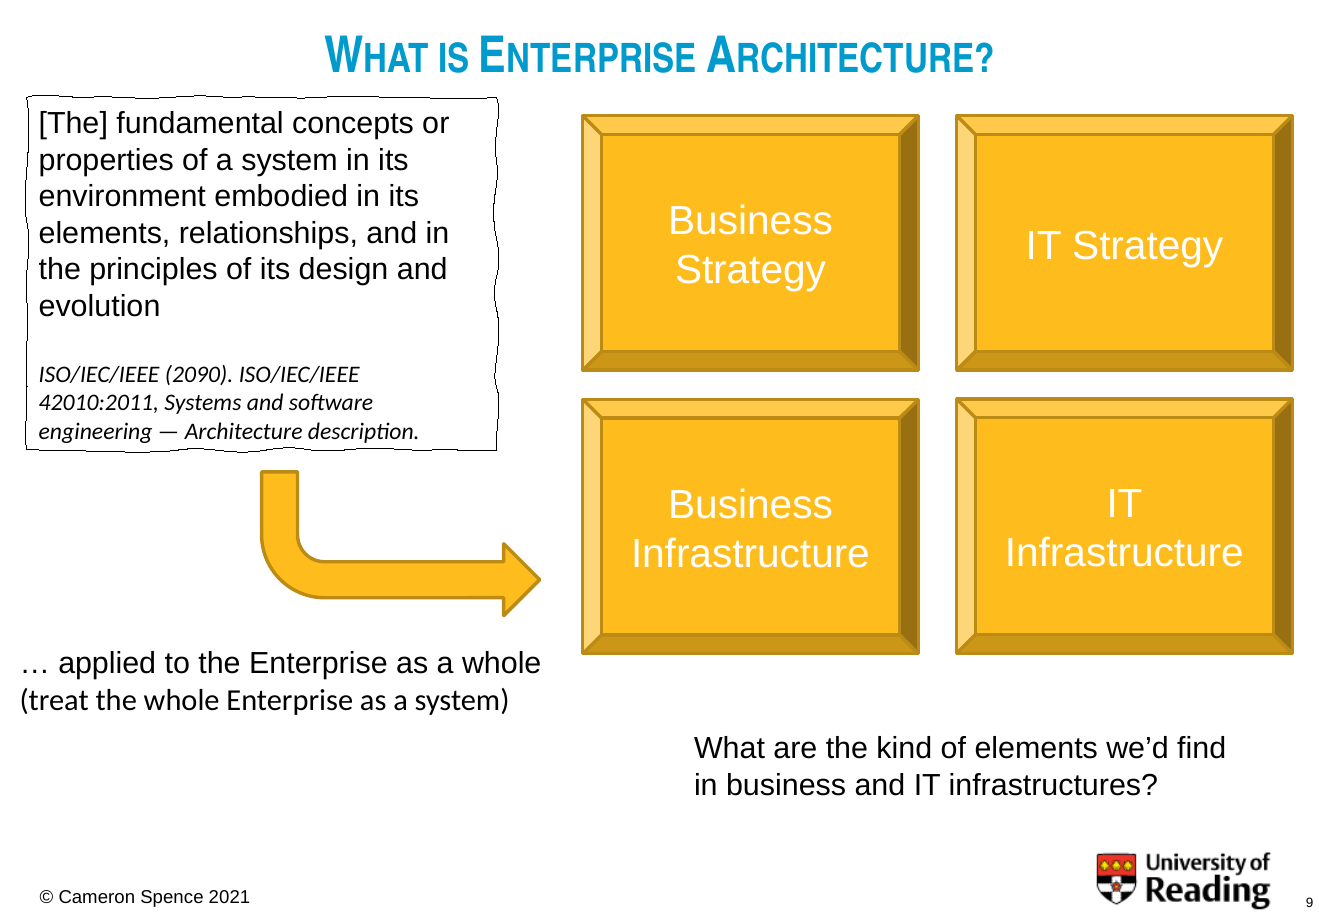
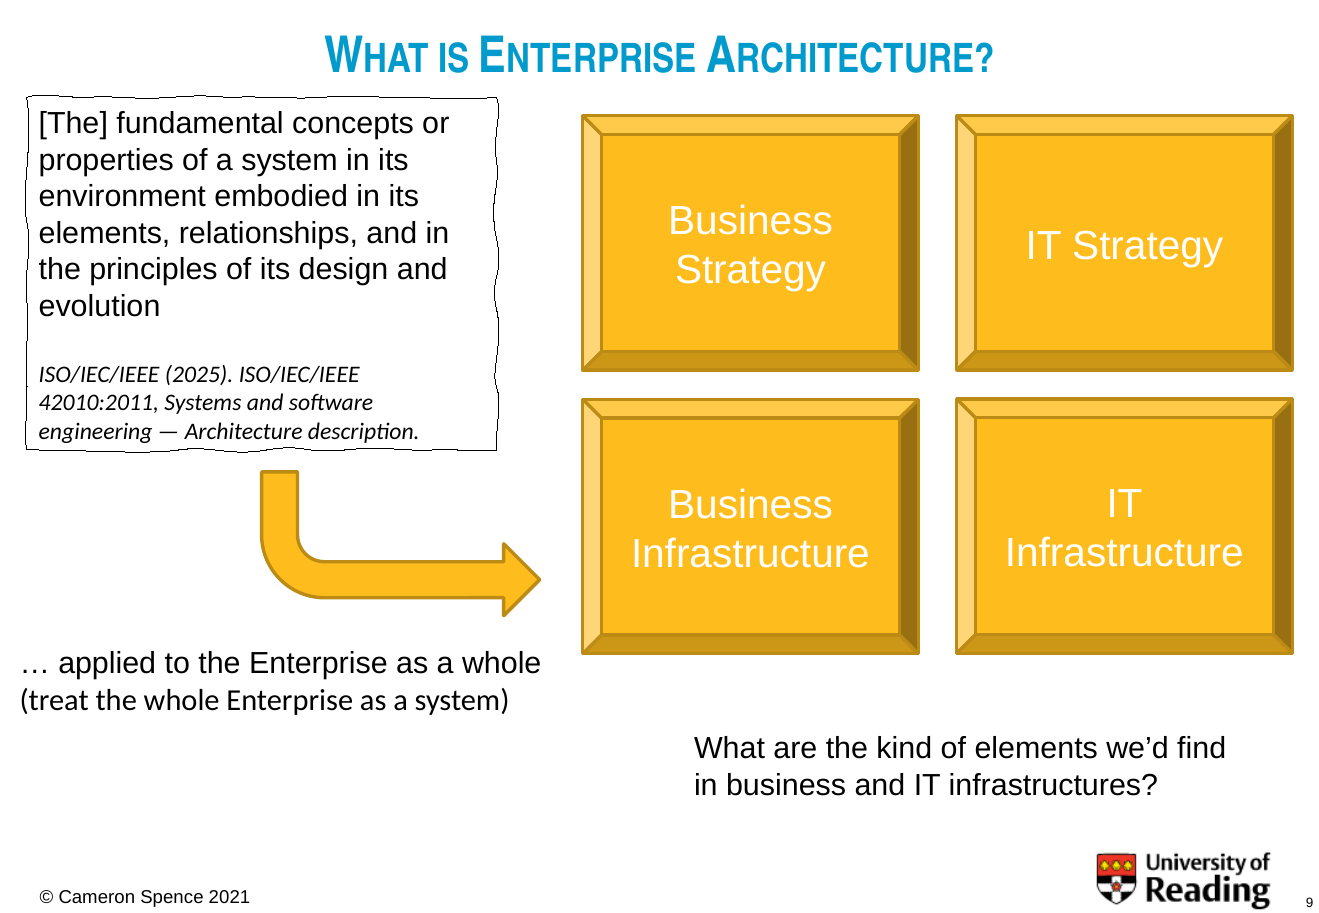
2090: 2090 -> 2025
